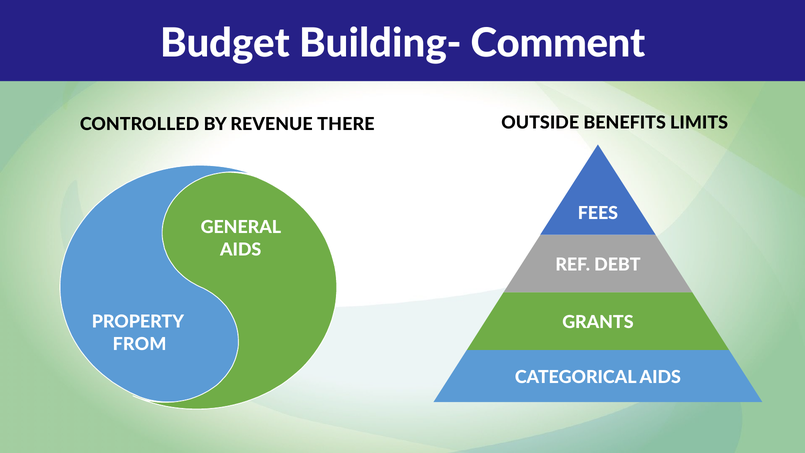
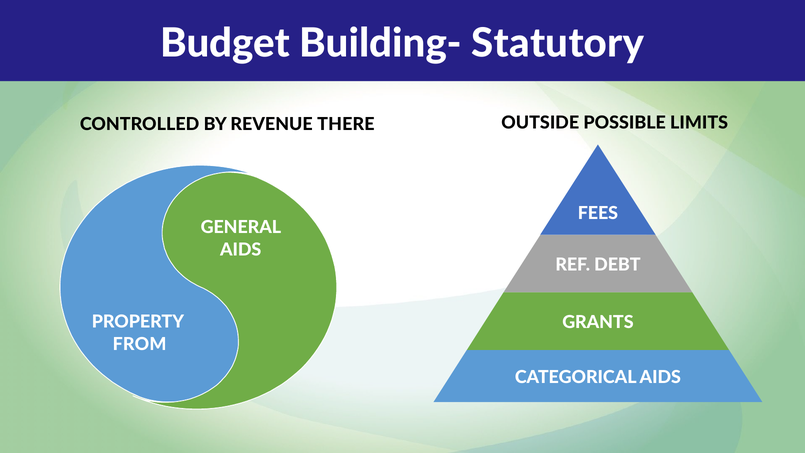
Comment: Comment -> Statutory
BENEFITS: BENEFITS -> POSSIBLE
